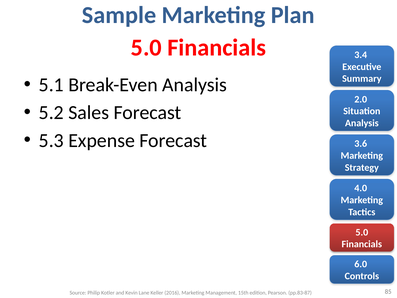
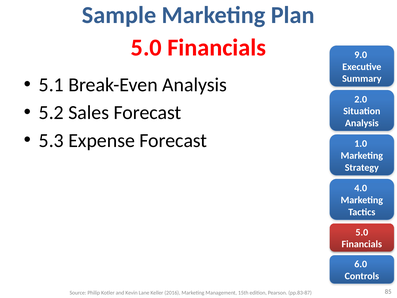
3.4: 3.4 -> 9.0
3.6: 3.6 -> 1.0
